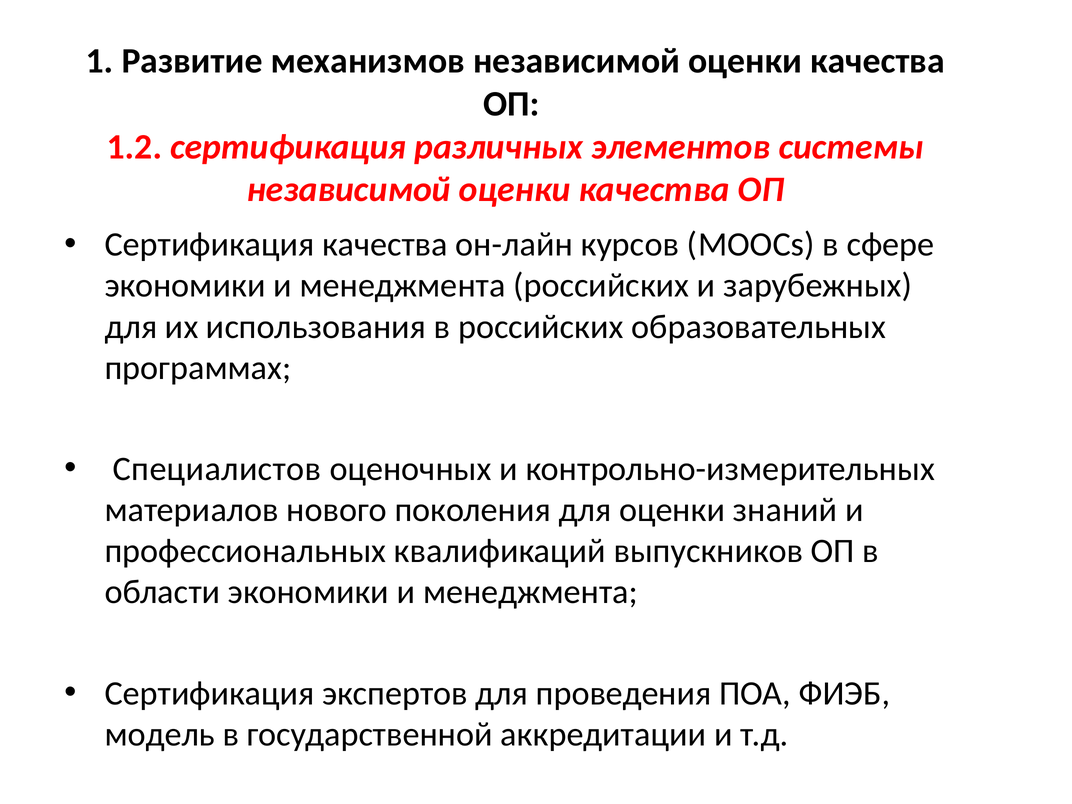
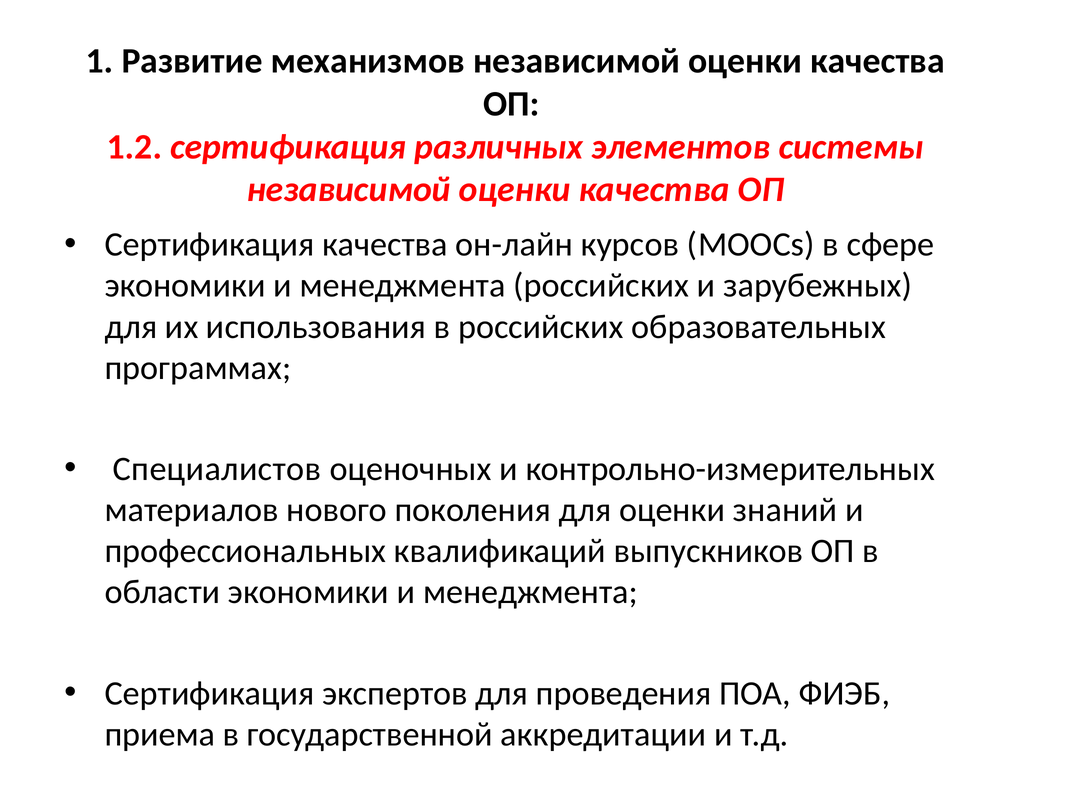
модель: модель -> приема
